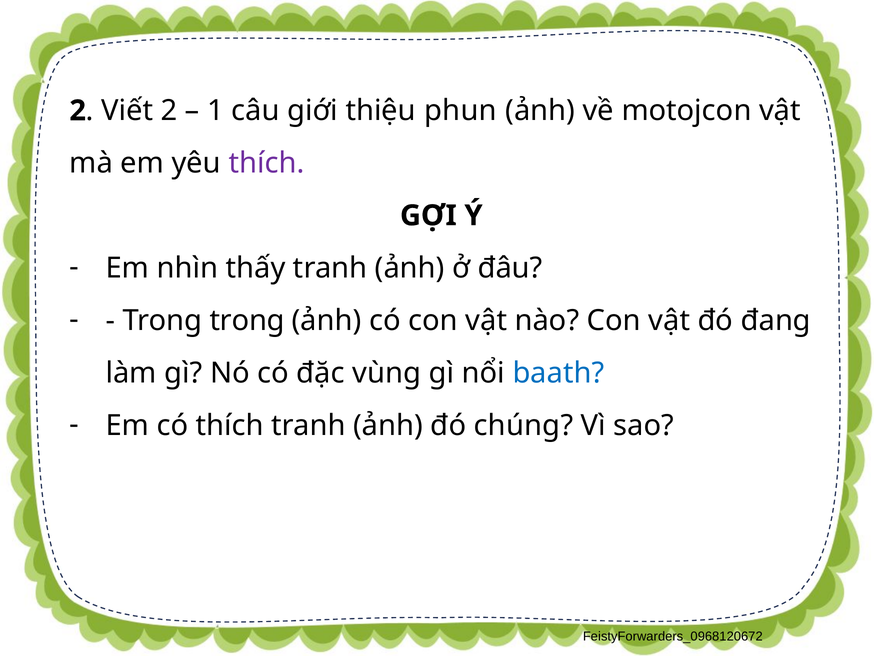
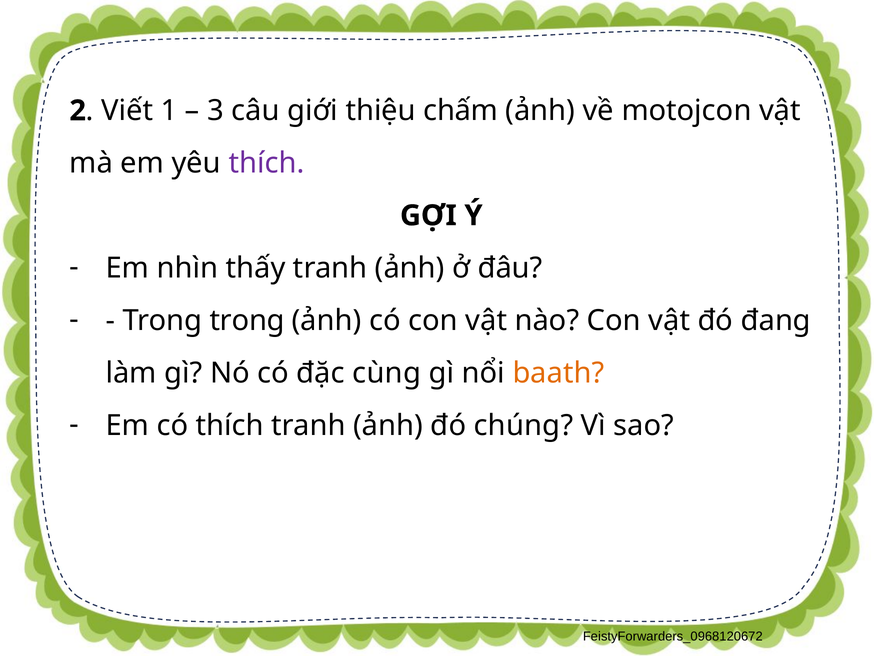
Viết 2: 2 -> 1
1: 1 -> 3
phun: phun -> chấm
vùng: vùng -> cùng
baath colour: blue -> orange
